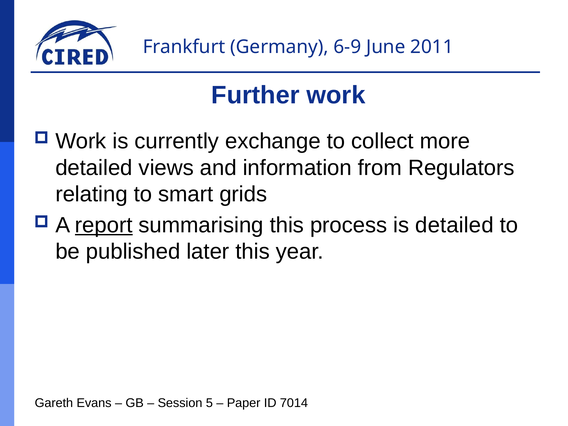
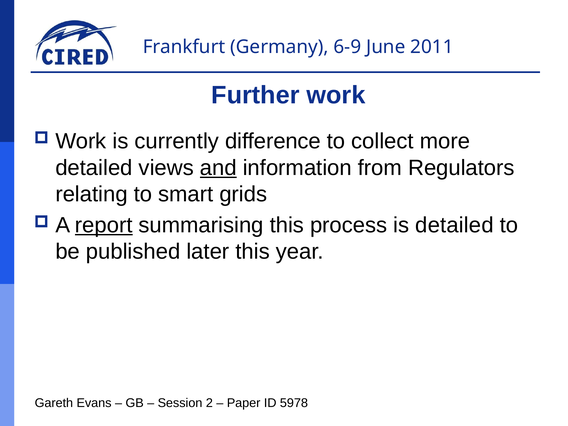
exchange: exchange -> difference
and underline: none -> present
5: 5 -> 2
7014: 7014 -> 5978
